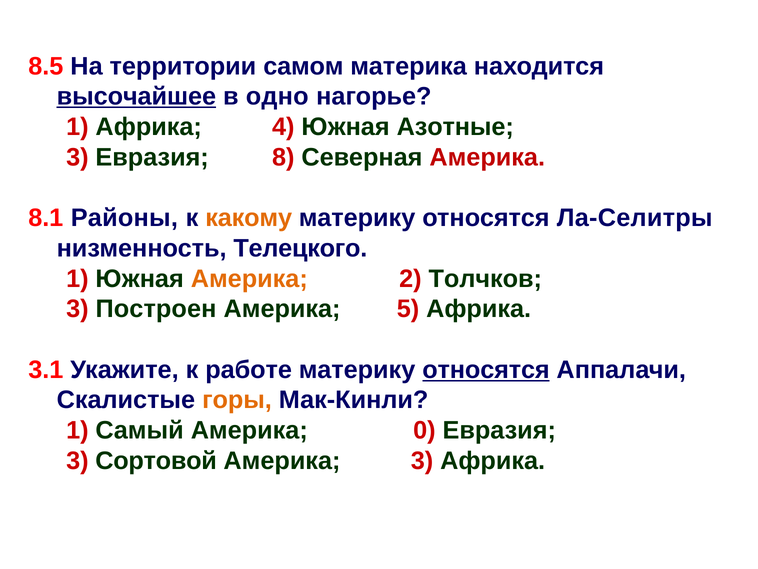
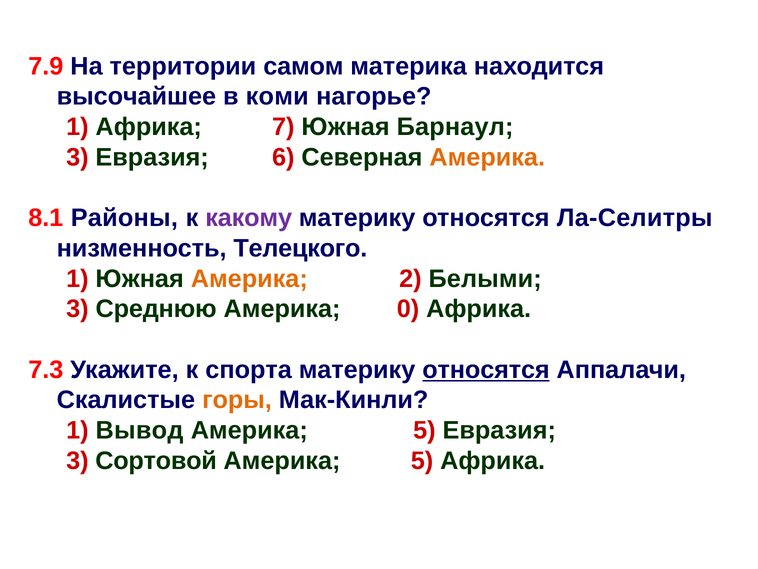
8.5: 8.5 -> 7.9
высочайшее underline: present -> none
одно: одно -> коми
4: 4 -> 7
Азотные: Азотные -> Барнаул
8: 8 -> 6
Америка at (487, 157) colour: red -> orange
какому colour: orange -> purple
Толчков: Толчков -> Белыми
Построен: Построен -> Среднюю
5: 5 -> 0
3.1: 3.1 -> 7.3
работе: работе -> спорта
Самый: Самый -> Вывод
0 at (424, 430): 0 -> 5
3 at (422, 460): 3 -> 5
